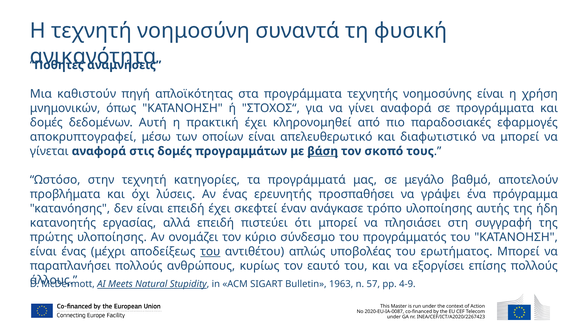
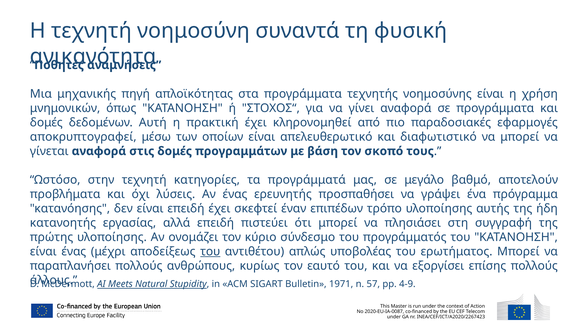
καθιστούν: καθιστούν -> μηχανικής
βάση underline: present -> none
ανάγκασε: ανάγκασε -> επιπέδων
1963: 1963 -> 1971
